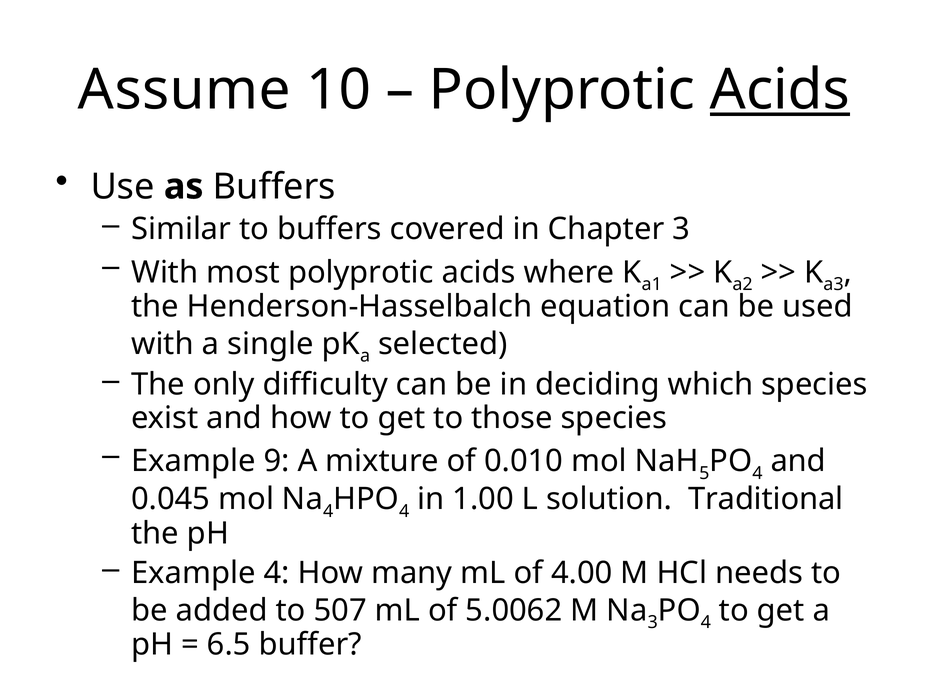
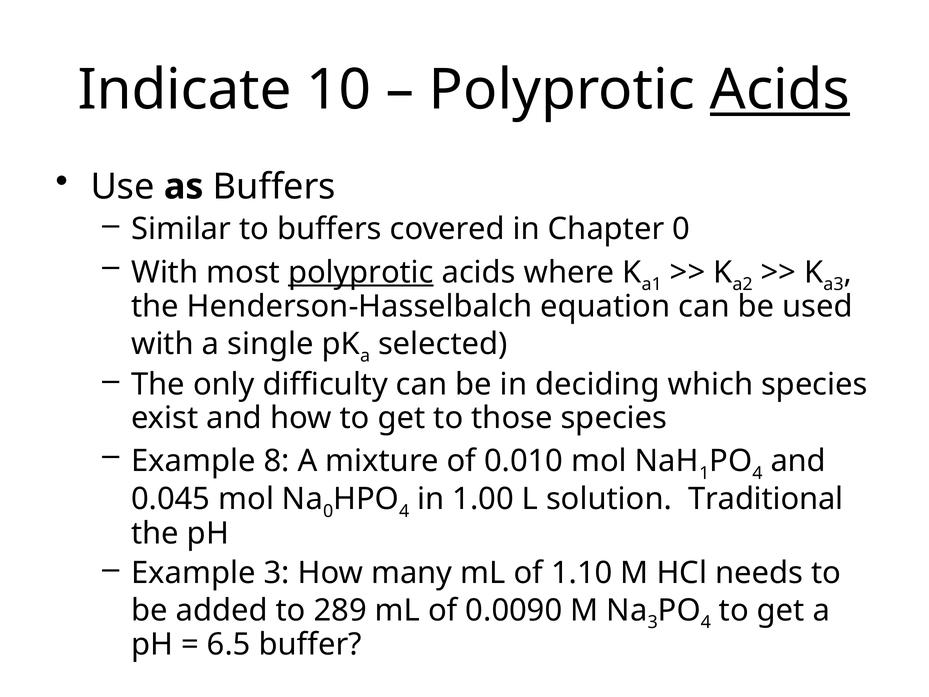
Assume: Assume -> Indicate
Chapter 3: 3 -> 0
polyprotic at (361, 272) underline: none -> present
9: 9 -> 8
5: 5 -> 1
4 at (328, 511): 4 -> 0
Example 4: 4 -> 3
4.00: 4.00 -> 1.10
507: 507 -> 289
5.0062: 5.0062 -> 0.0090
